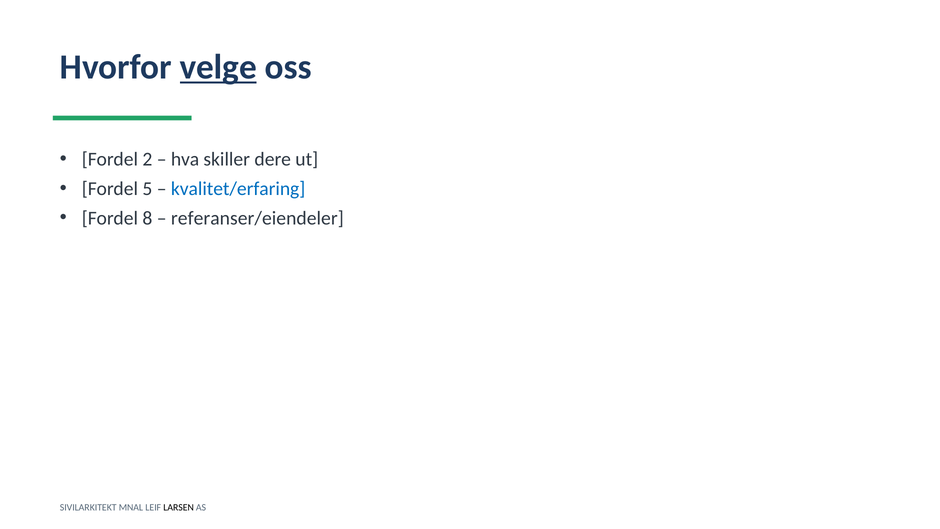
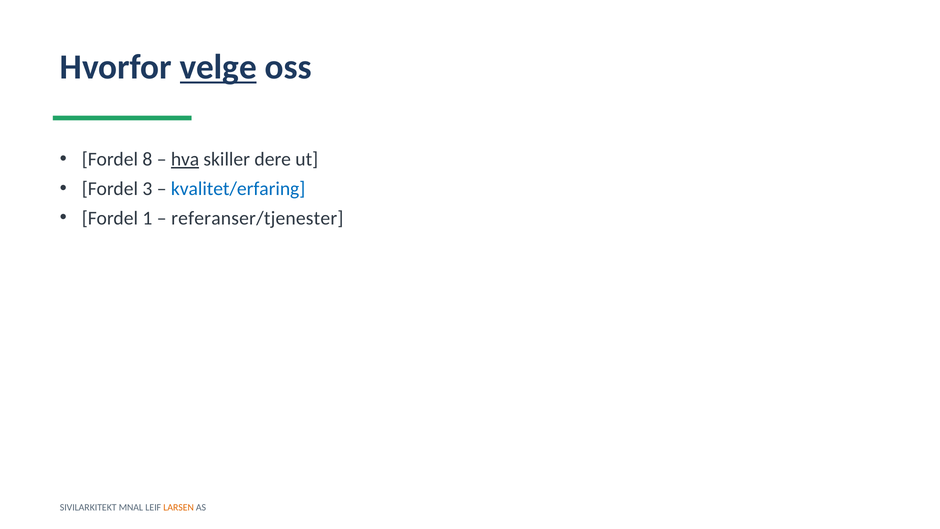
2: 2 -> 8
hva underline: none -> present
5: 5 -> 3
8: 8 -> 1
referanser/eiendeler: referanser/eiendeler -> referanser/tjenester
LARSEN colour: black -> orange
